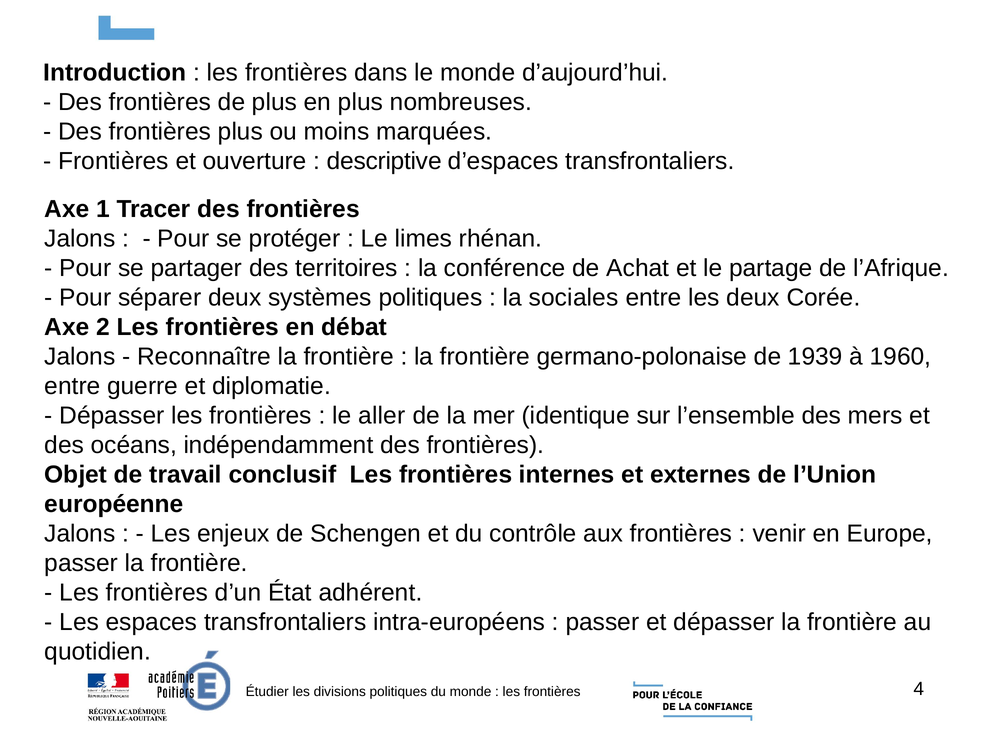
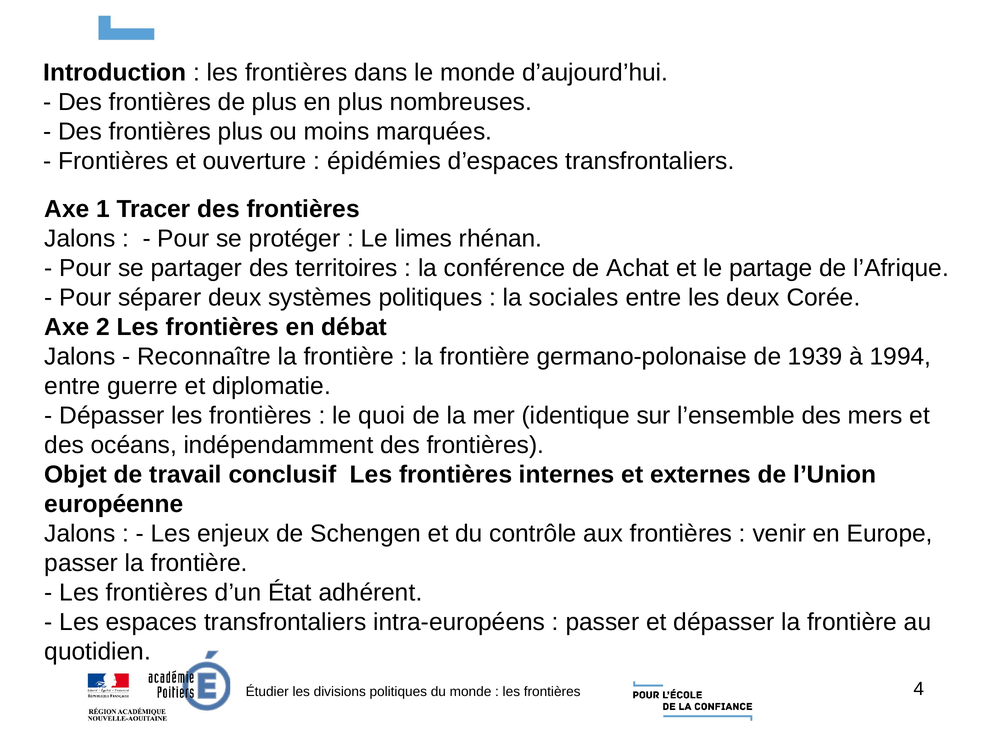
descriptive: descriptive -> épidémies
1960: 1960 -> 1994
aller: aller -> quoi
